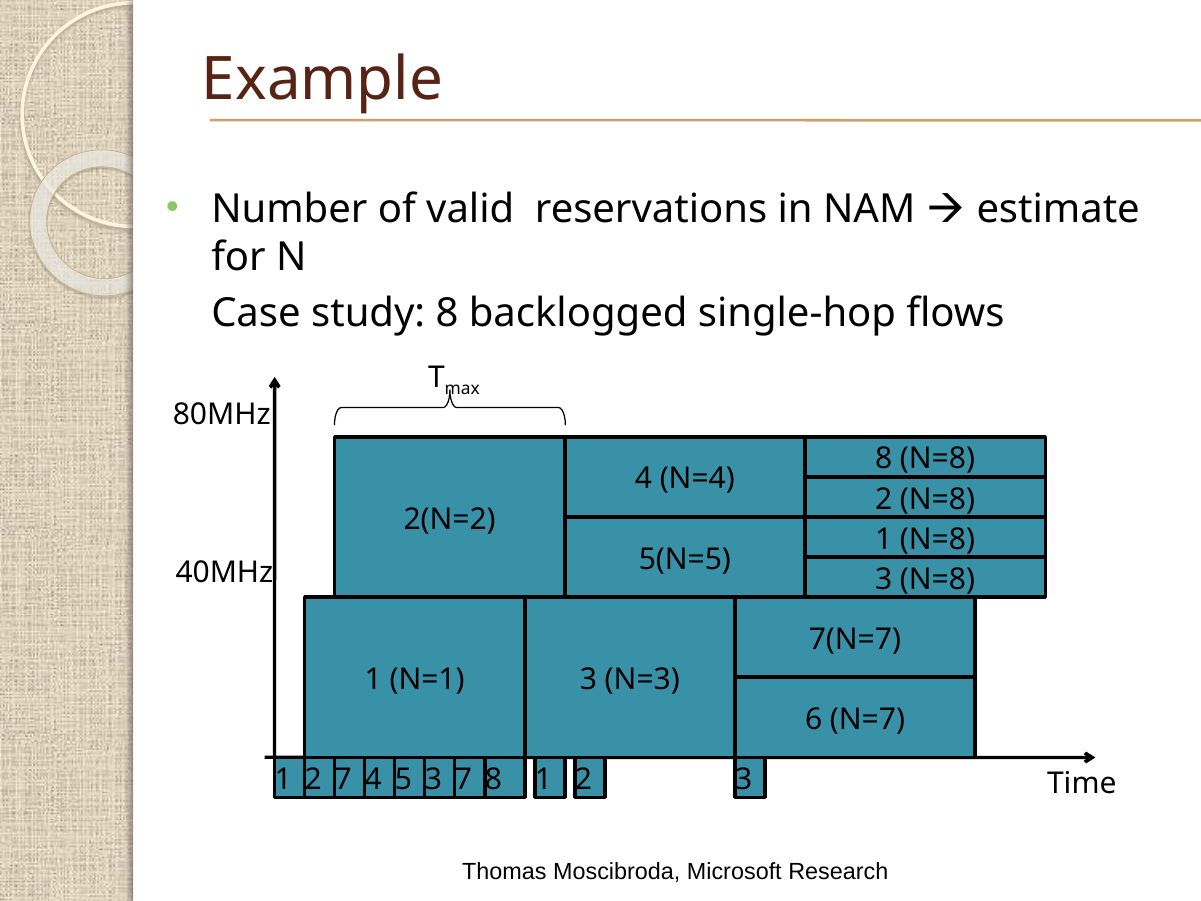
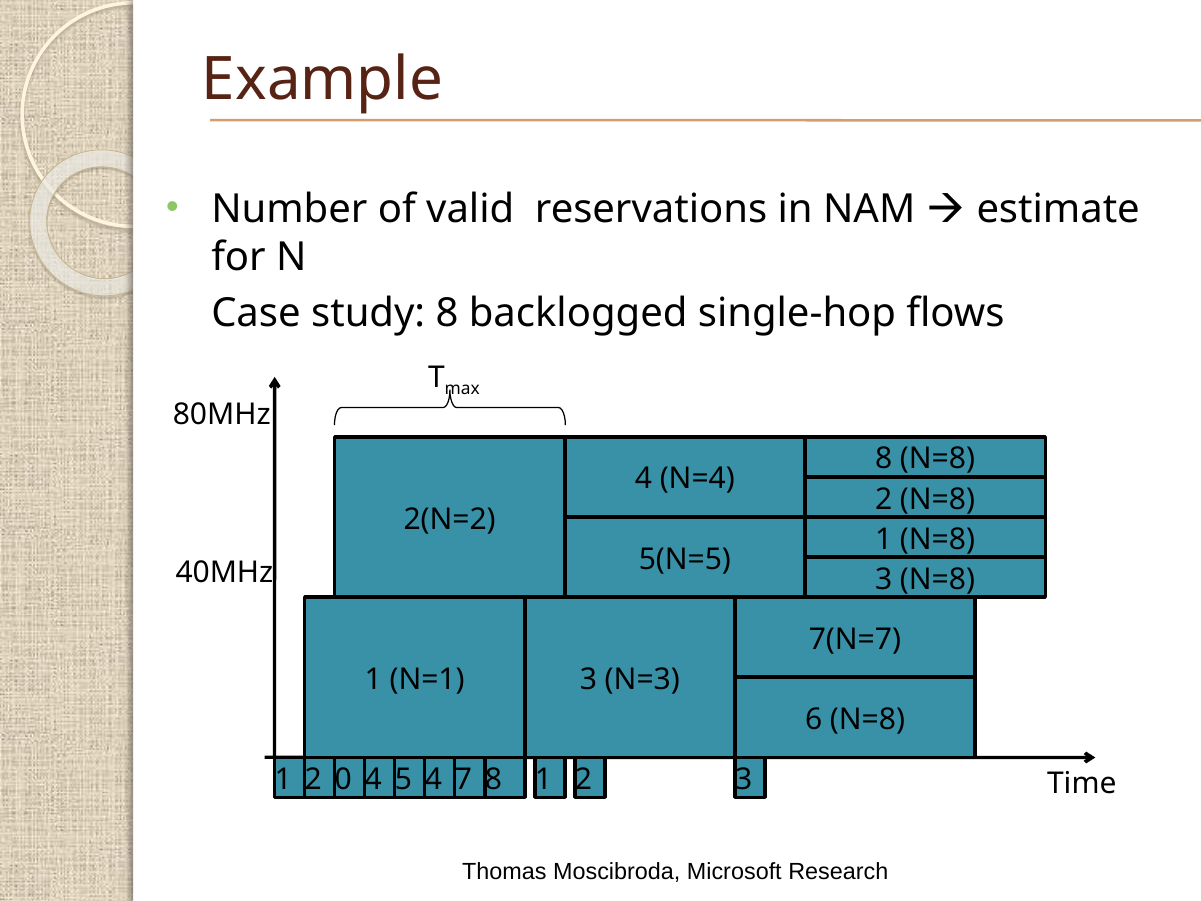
6 N=7: N=7 -> N=8
2 7: 7 -> 0
5 3: 3 -> 4
